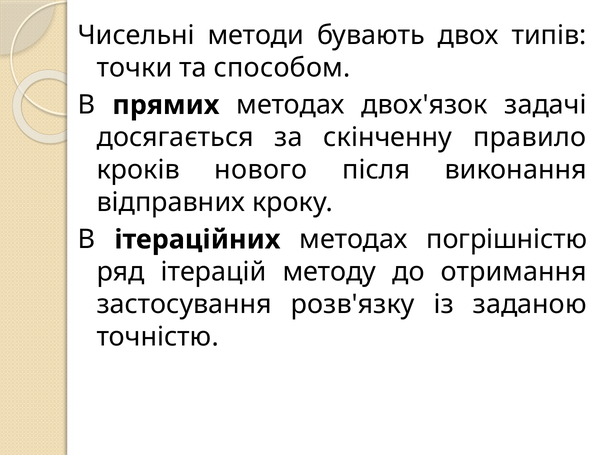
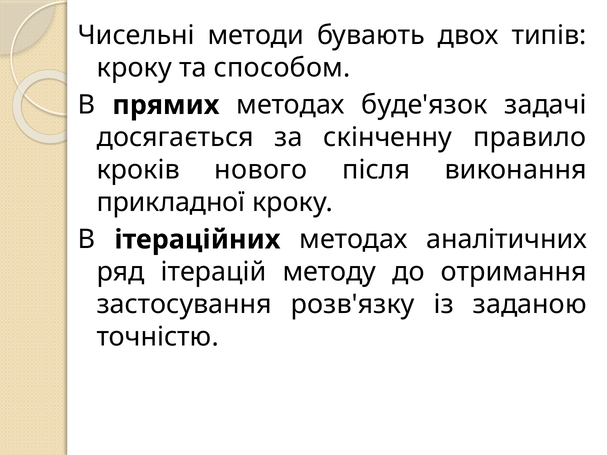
точки at (134, 68): точки -> кроку
двох'язок: двох'язок -> буде'язок
відправних: відправних -> прикладної
погрішністю: погрішністю -> аналітичних
